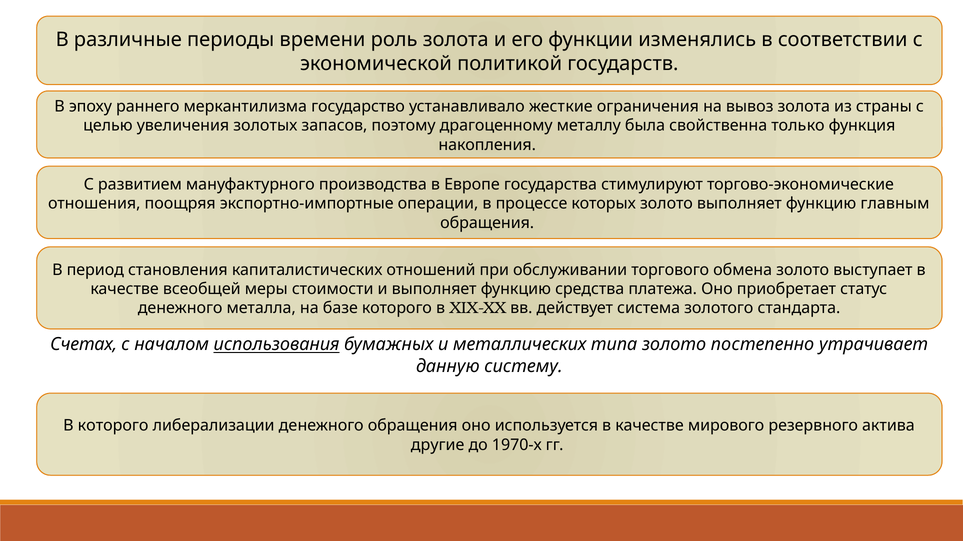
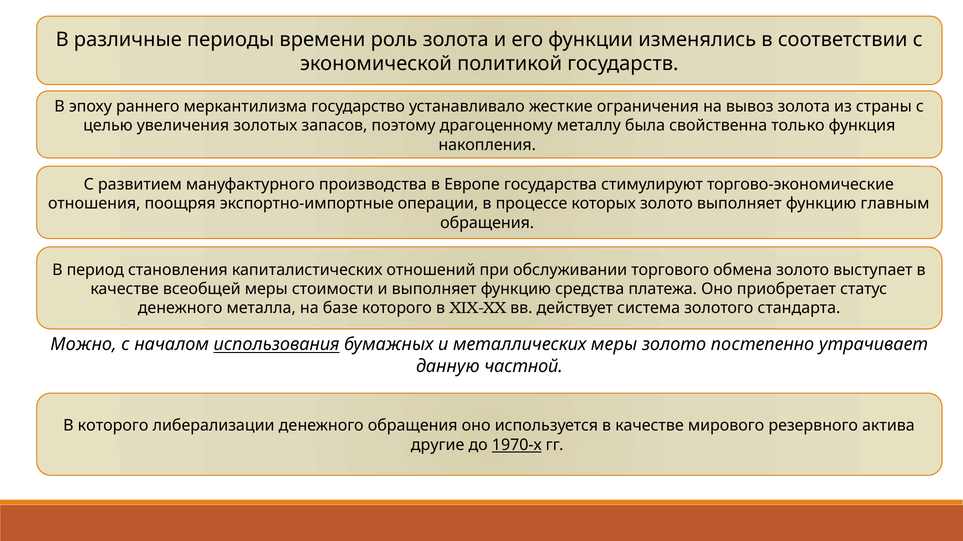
Счетах: Счетах -> Можно
металлических типа: типа -> меры
систему: систему -> частной
1970-х underline: none -> present
